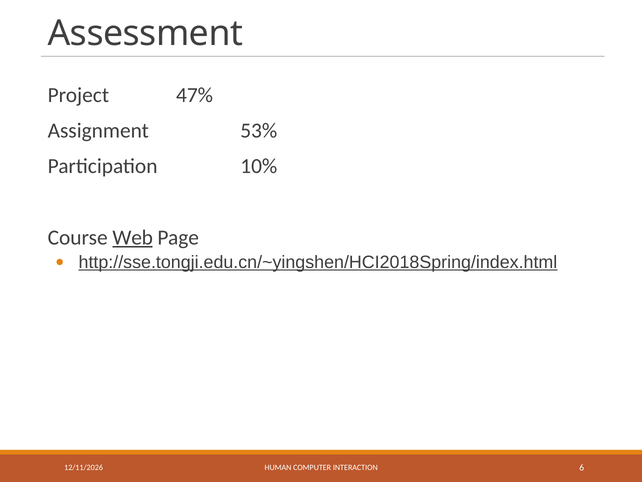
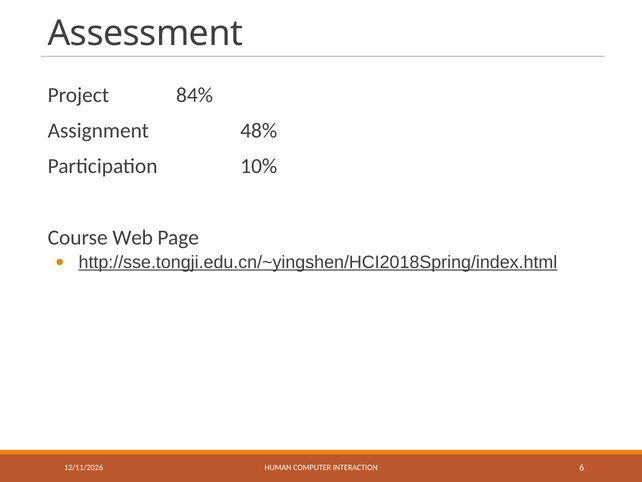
47%: 47% -> 84%
53%: 53% -> 48%
Web underline: present -> none
